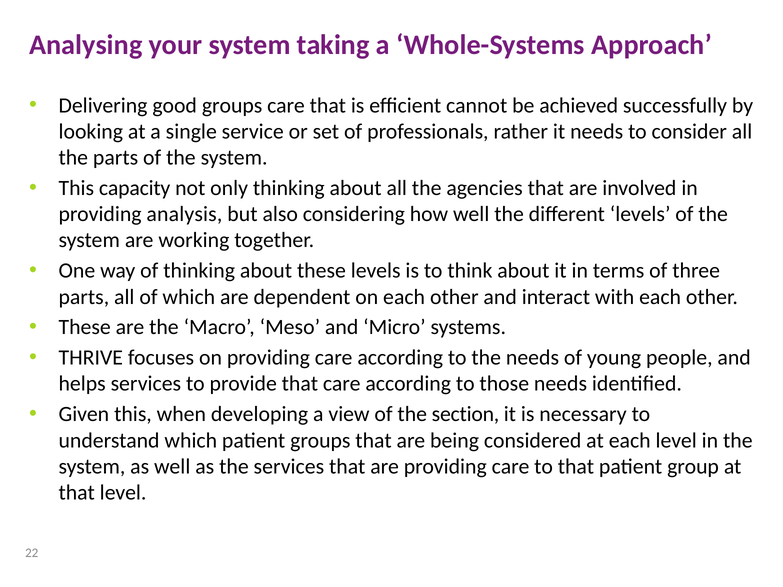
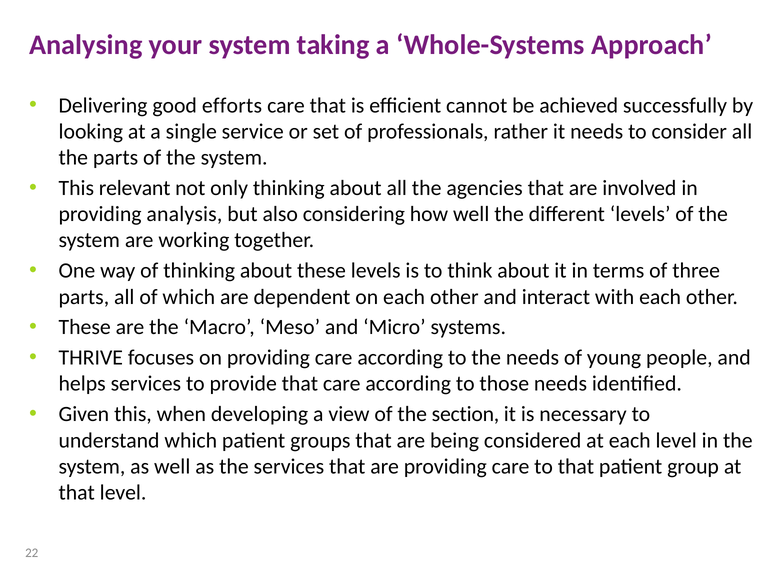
good groups: groups -> efforts
capacity: capacity -> relevant
